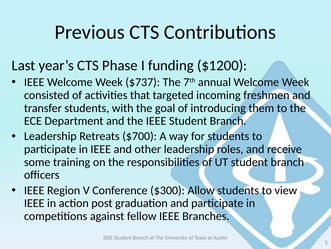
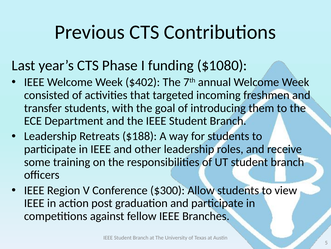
$1200: $1200 -> $1080
$737: $737 -> $402
$700: $700 -> $188
